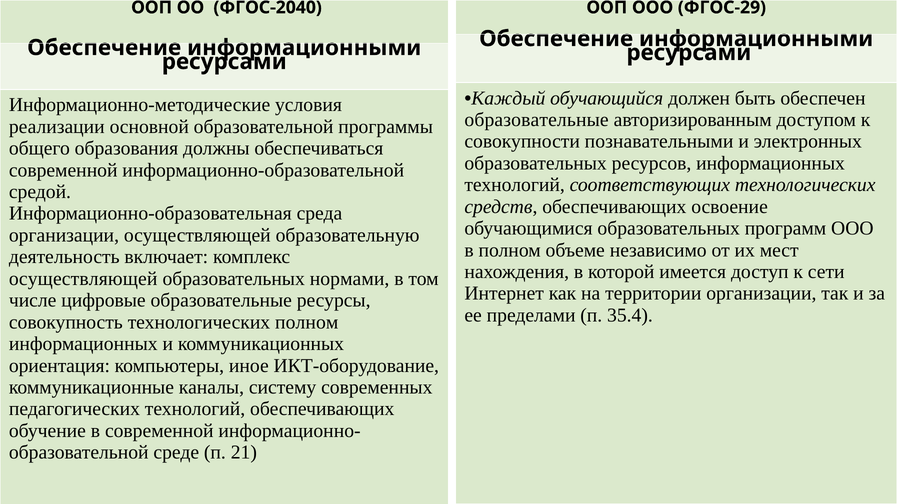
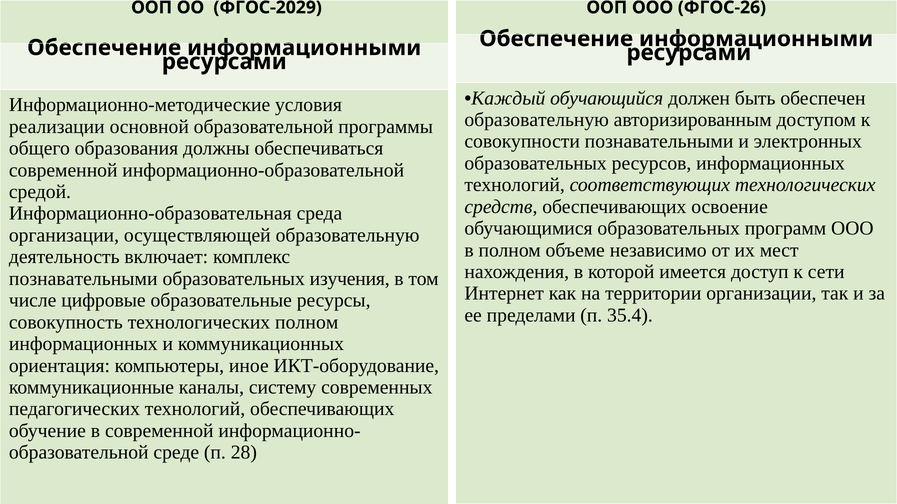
ФГОС-2040: ФГОС-2040 -> ФГОС-2029
ФГОС-29: ФГОС-29 -> ФГОС-26
образовательные at (537, 120): образовательные -> образовательную
осуществляющей at (83, 279): осуществляющей -> познавательными
нормами: нормами -> изучения
21: 21 -> 28
